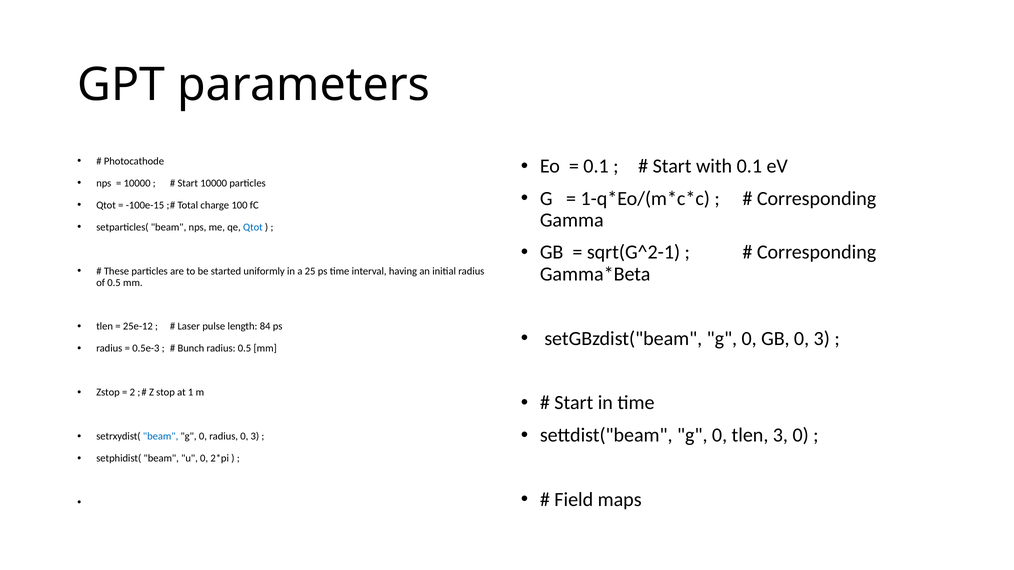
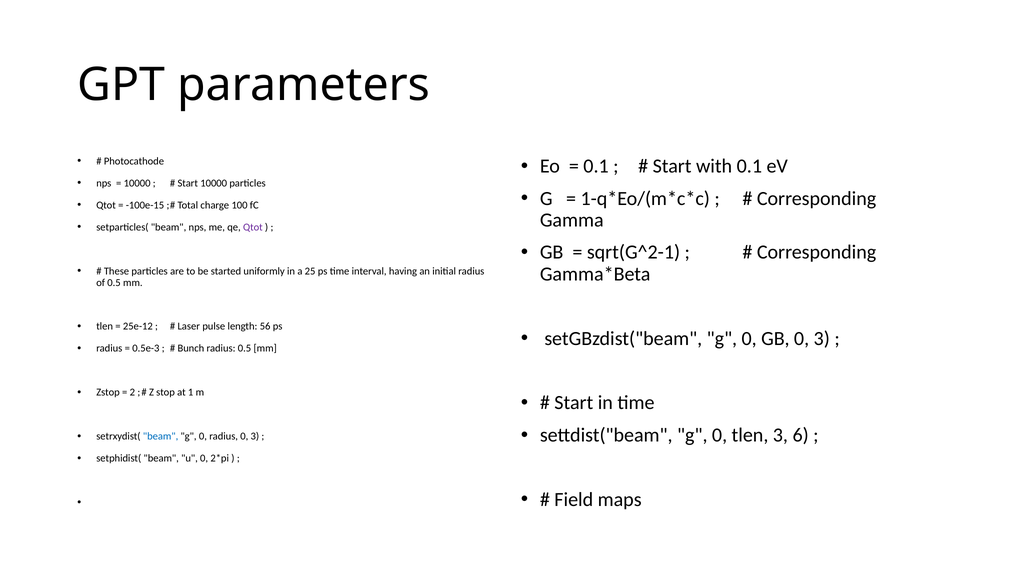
Qtot at (253, 227) colour: blue -> purple
84: 84 -> 56
3 0: 0 -> 6
